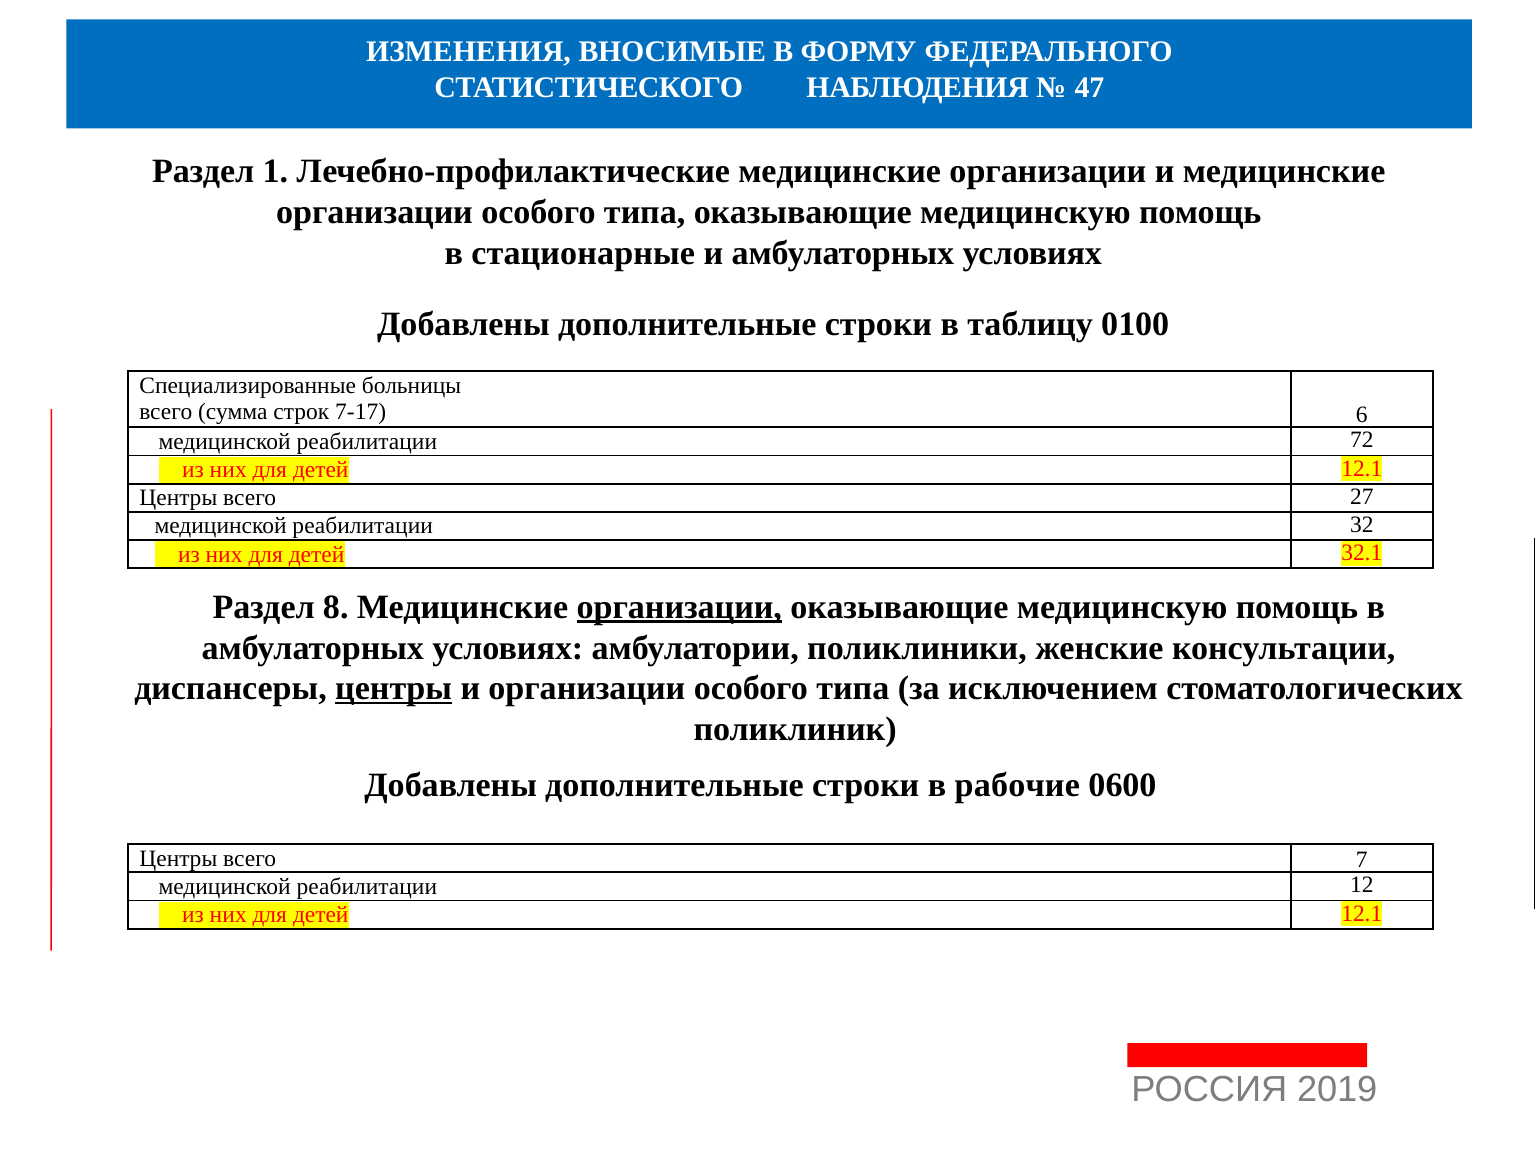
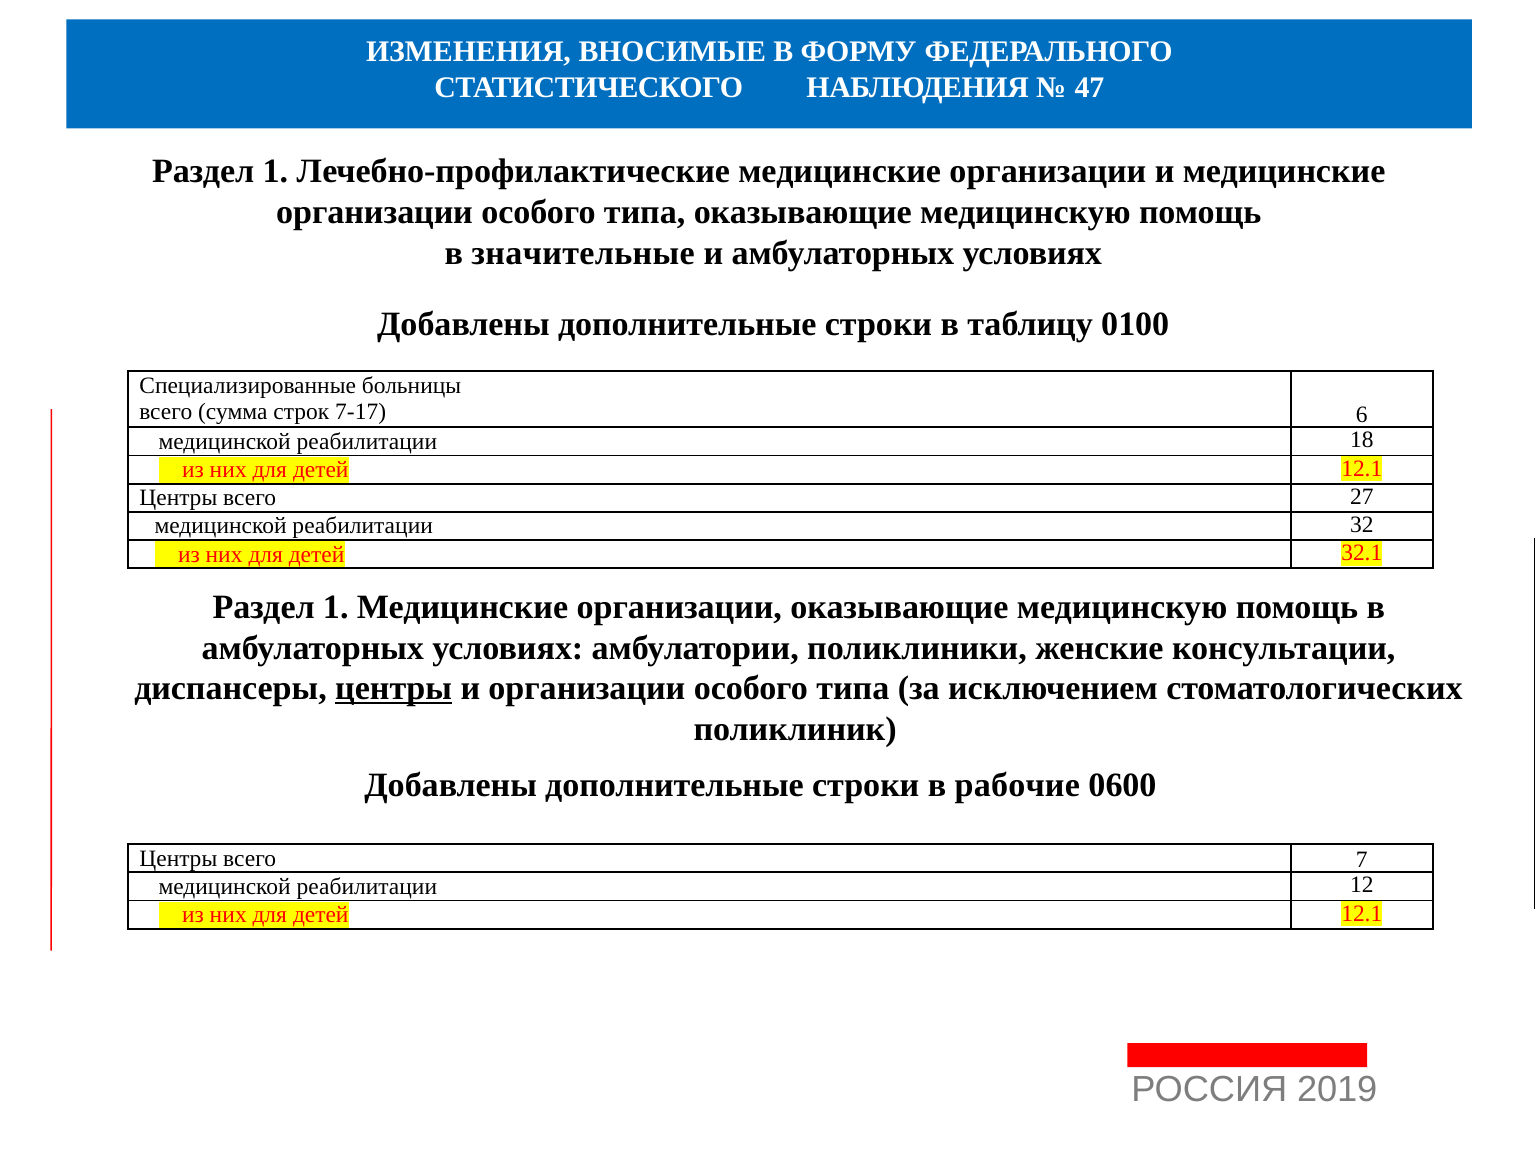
стационарные: стационарные -> значительные
72: 72 -> 18
8 at (336, 607): 8 -> 1
организации at (679, 607) underline: present -> none
